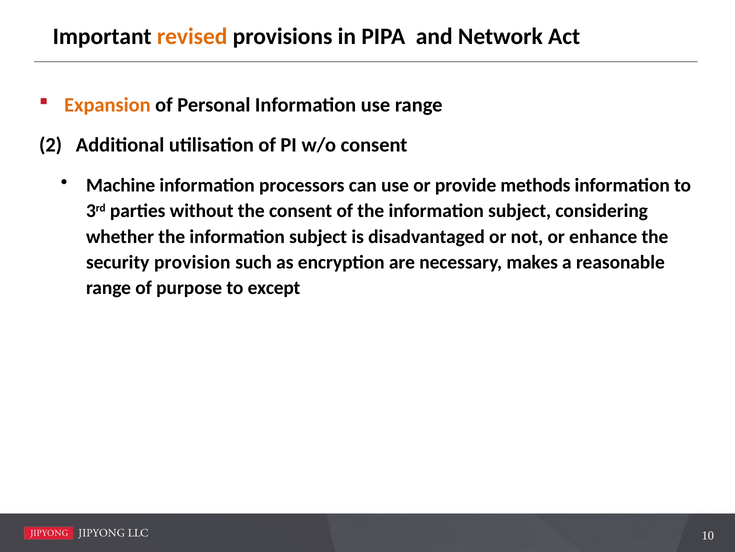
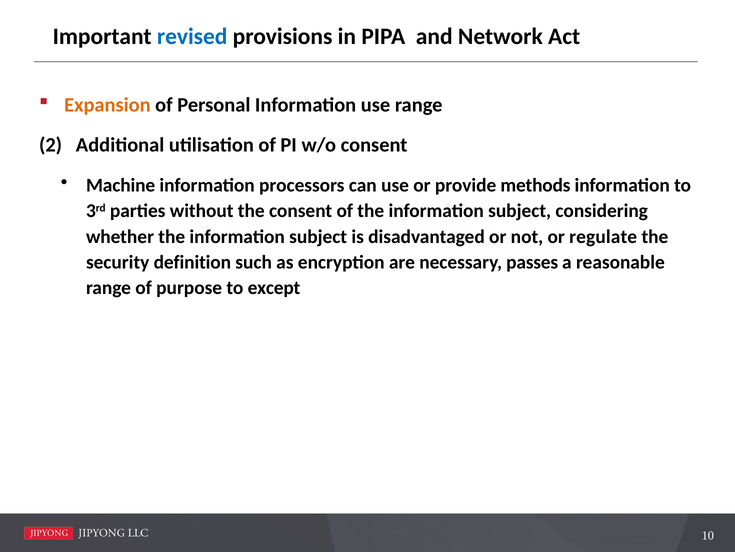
revised colour: orange -> blue
enhance: enhance -> regulate
provision: provision -> definition
makes: makes -> passes
